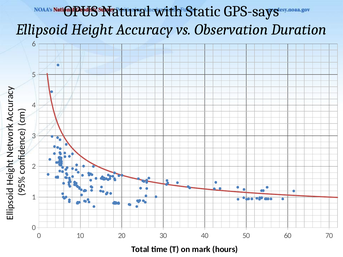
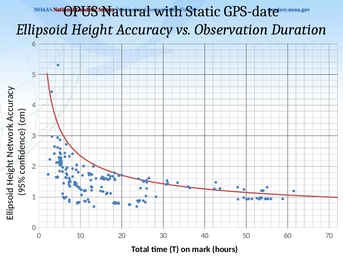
GPS-says: GPS-says -> GPS-date
